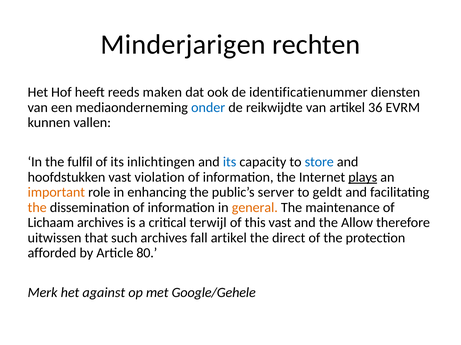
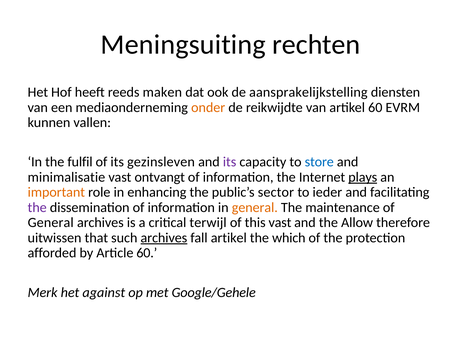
Minderjarigen: Minderjarigen -> Meningsuiting
identificatienummer: identificatienummer -> aansprakelijkstelling
onder colour: blue -> orange
artikel 36: 36 -> 60
inlichtingen: inlichtingen -> gezinsleven
its at (230, 162) colour: blue -> purple
hoofdstukken: hoofdstukken -> minimalisatie
violation: violation -> ontvangt
server: server -> sector
geldt: geldt -> ieder
the at (37, 208) colour: orange -> purple
Lichaam at (51, 223): Lichaam -> General
archives at (164, 238) underline: none -> present
direct: direct -> which
Article 80: 80 -> 60
